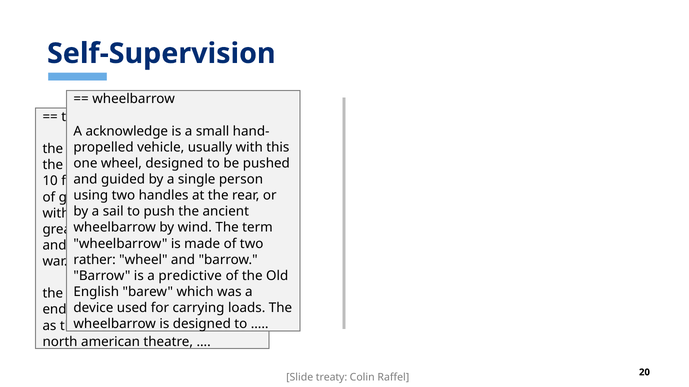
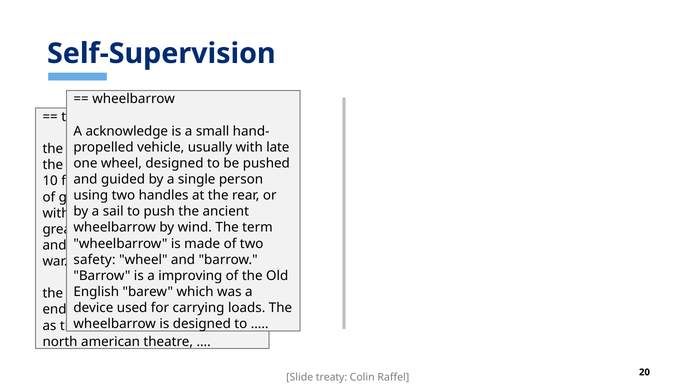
this: this -> late
rather: rather -> safety
predictive: predictive -> improving
